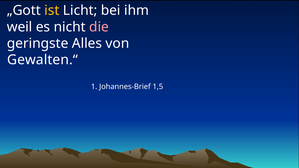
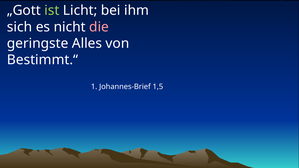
ist colour: yellow -> light green
weil: weil -> sich
Gewalten.“: Gewalten.“ -> Bestimmt.“
